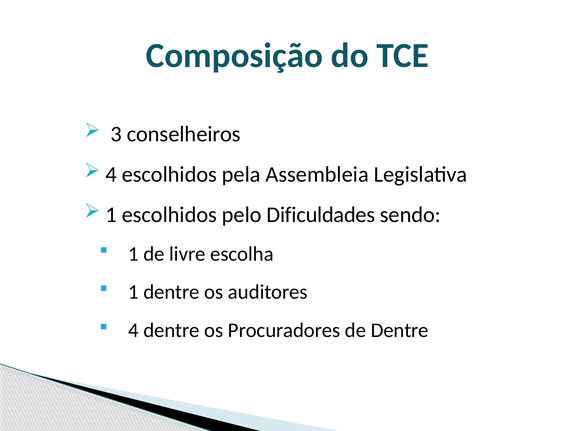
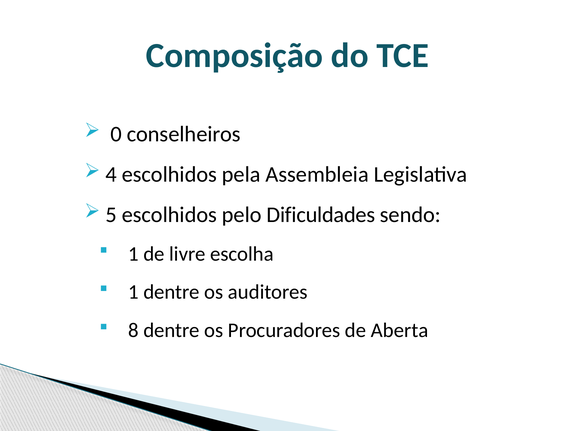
3: 3 -> 0
1 at (111, 215): 1 -> 5
4 at (133, 331): 4 -> 8
de Dentre: Dentre -> Aberta
